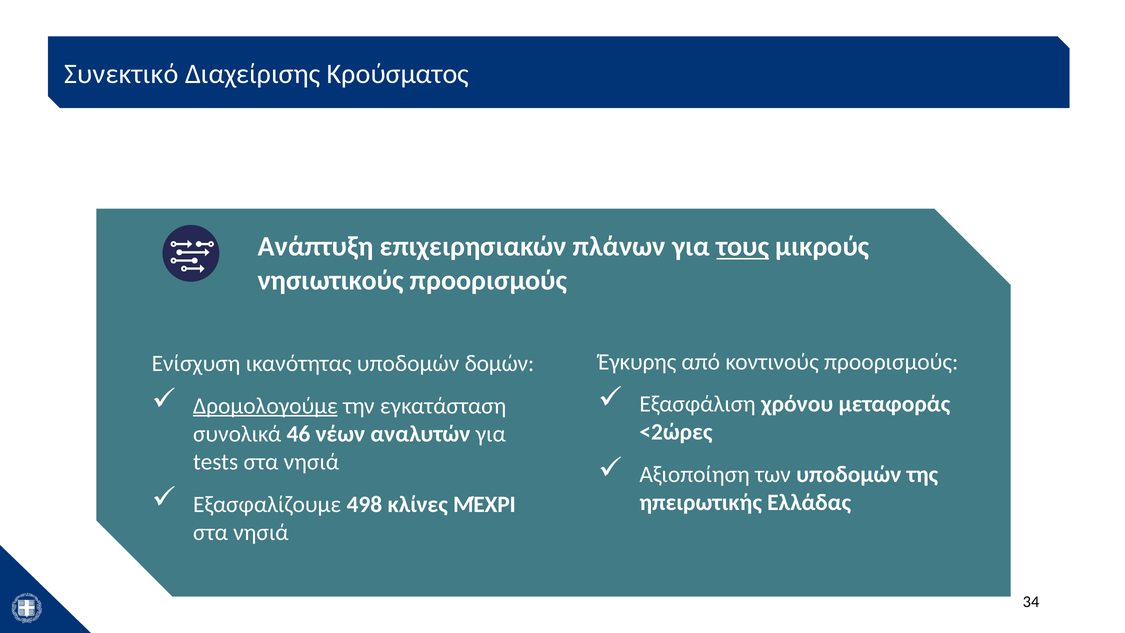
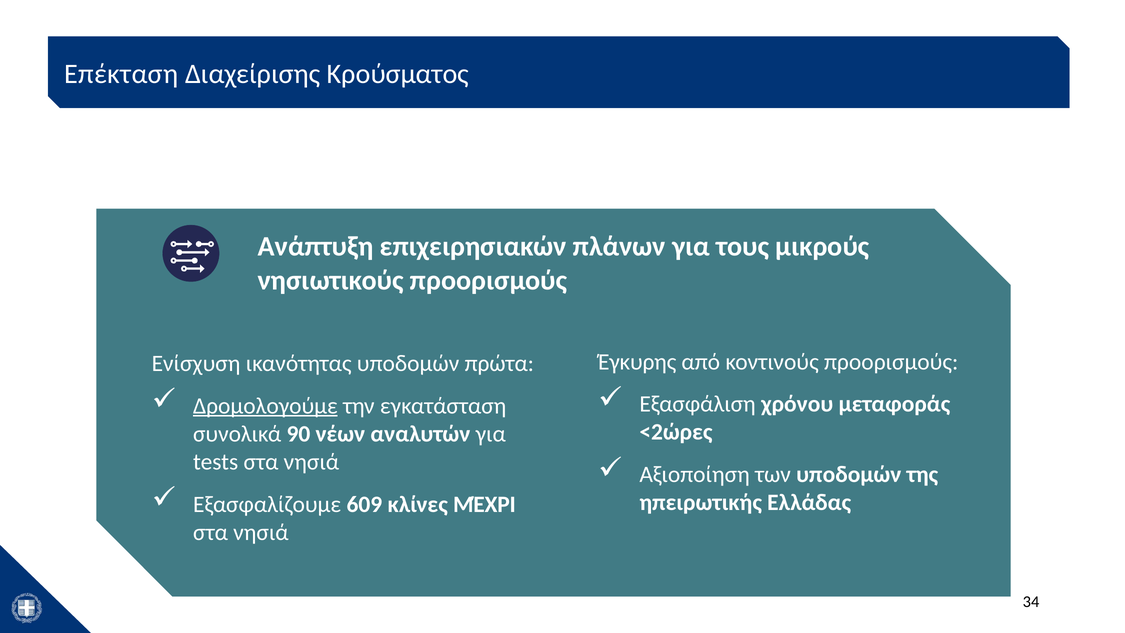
Συνεκτικό: Συνεκτικό -> Επέκταση
τους underline: present -> none
δομών: δομών -> πρώτα
46: 46 -> 90
498: 498 -> 609
